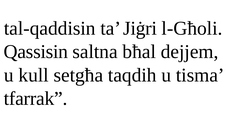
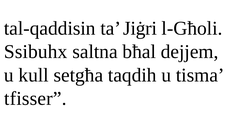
Qassisin: Qassisin -> Ssibuhx
tfarrak: tfarrak -> tfisser
